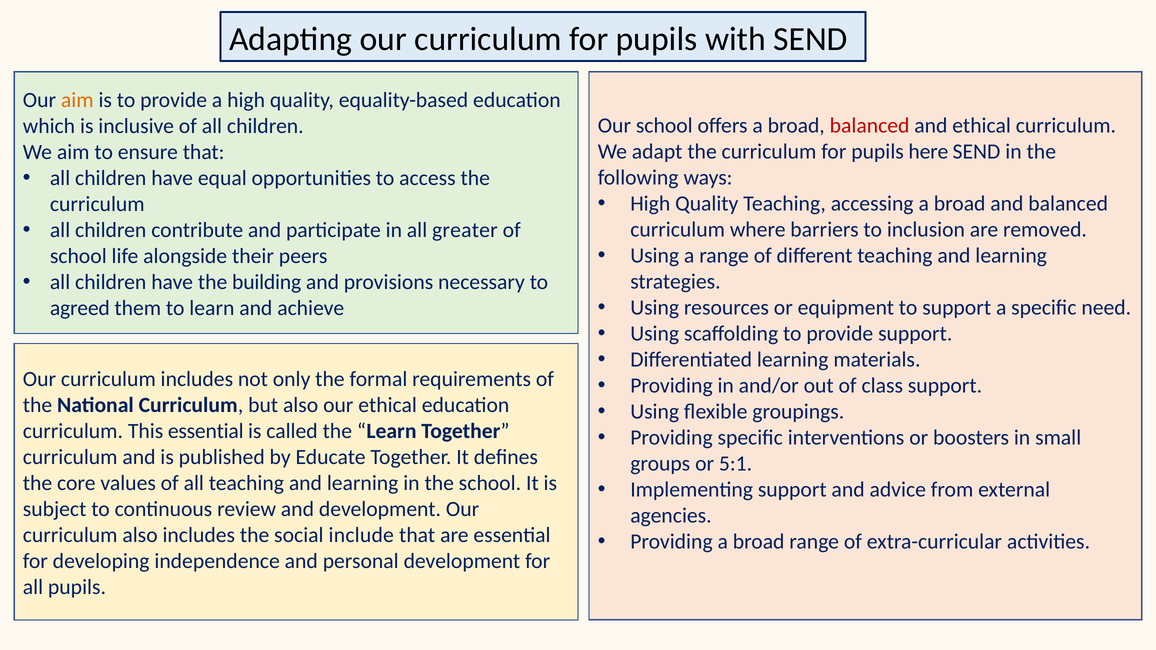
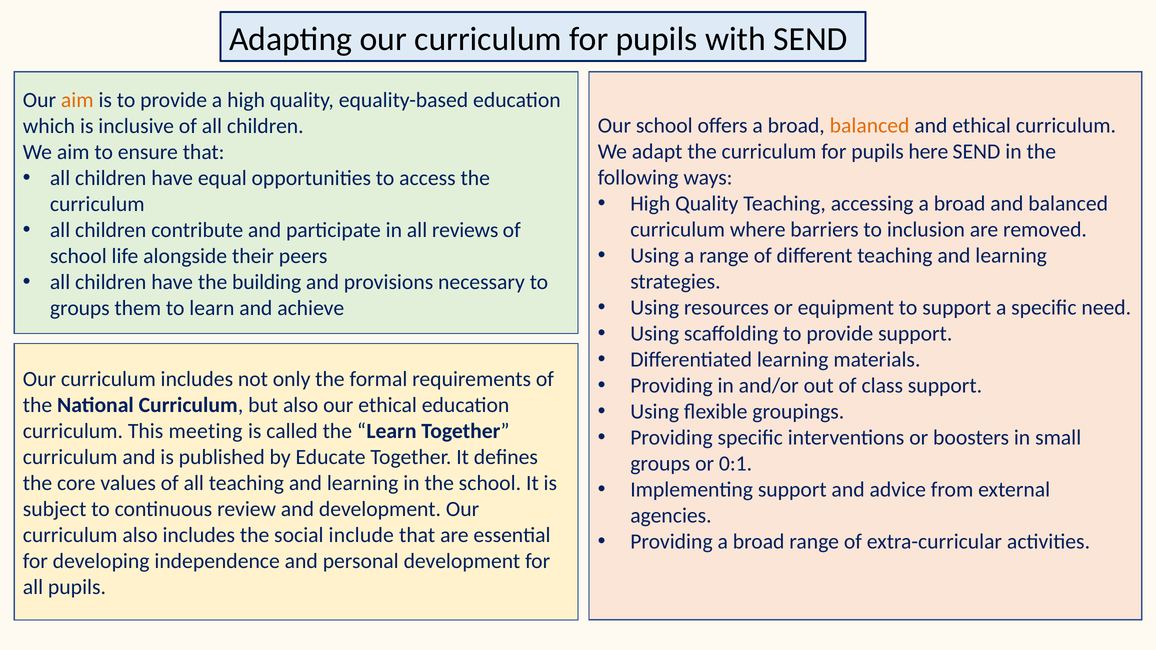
balanced at (870, 126) colour: red -> orange
greater: greater -> reviews
agreed at (80, 308): agreed -> groups
This essential: essential -> meeting
5:1: 5:1 -> 0:1
